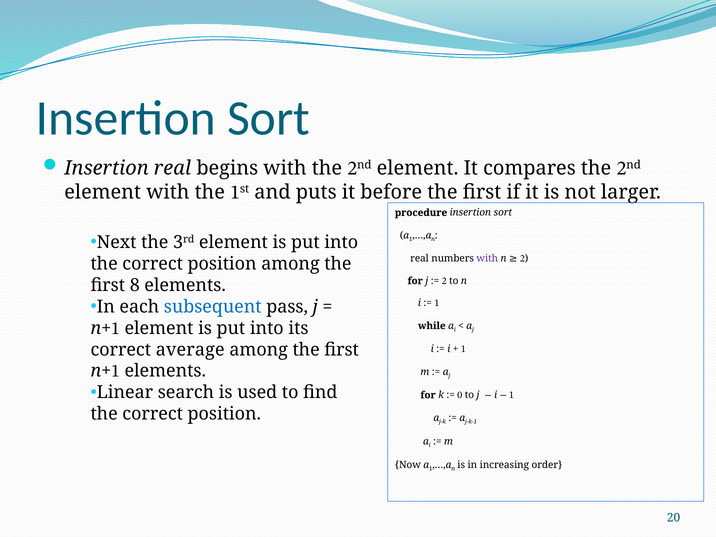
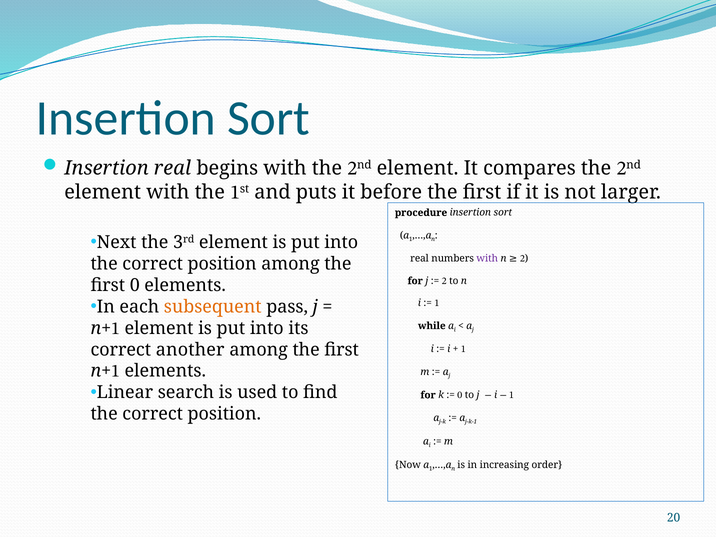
first 8: 8 -> 0
subsequent colour: blue -> orange
average: average -> another
